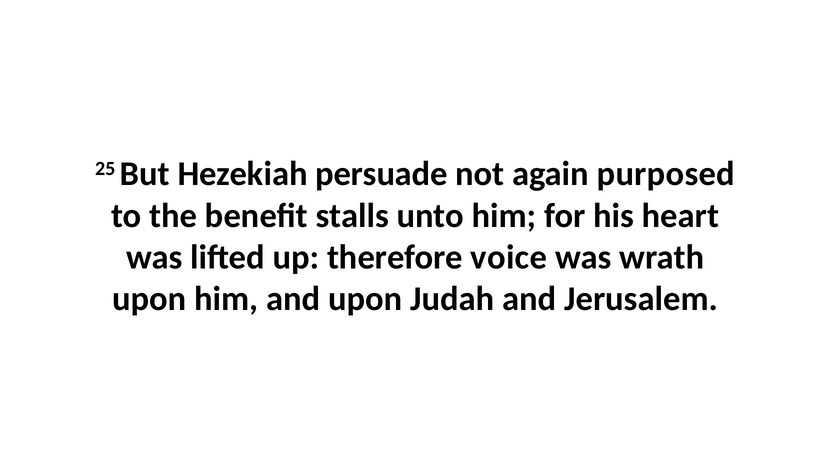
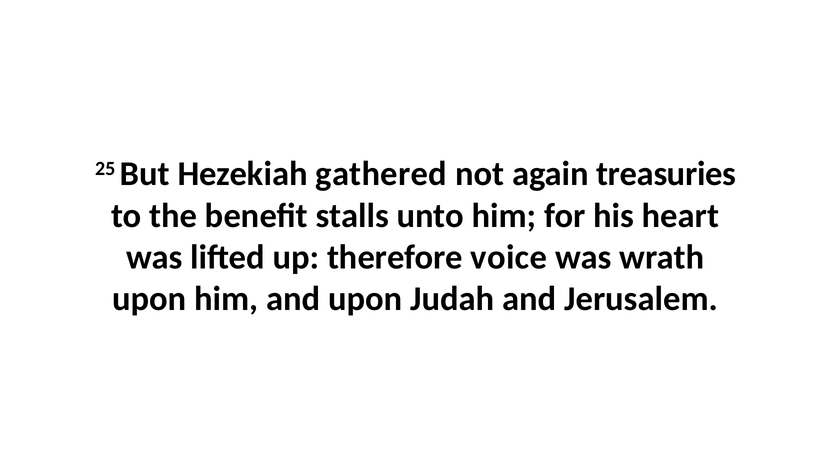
persuade: persuade -> gathered
purposed: purposed -> treasuries
